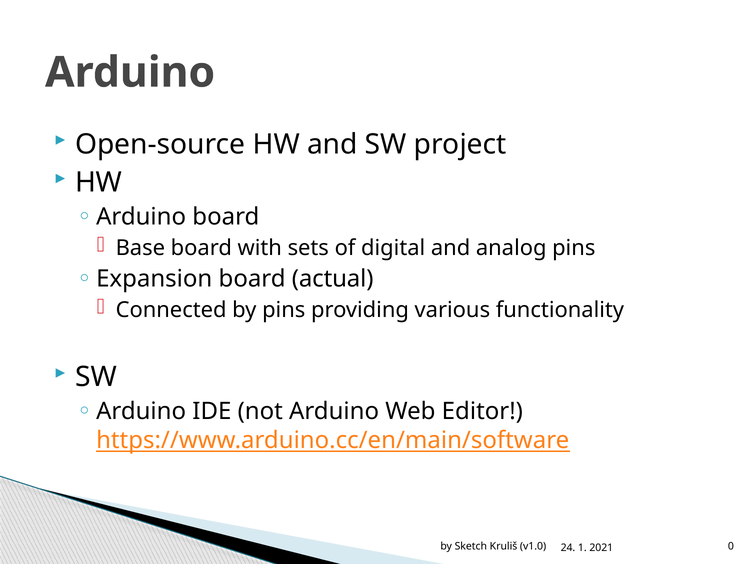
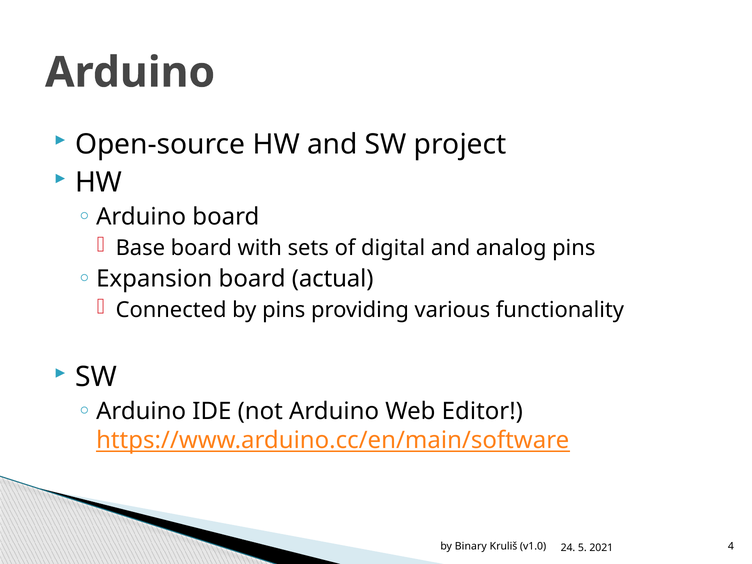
Sketch: Sketch -> Binary
0: 0 -> 4
1: 1 -> 5
